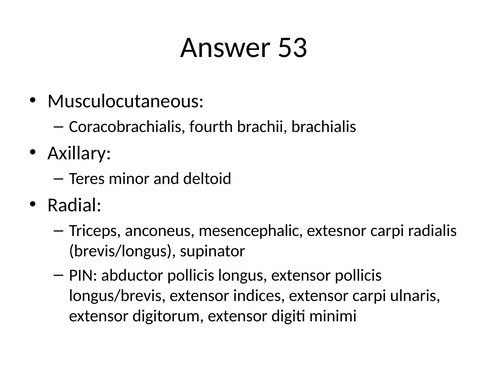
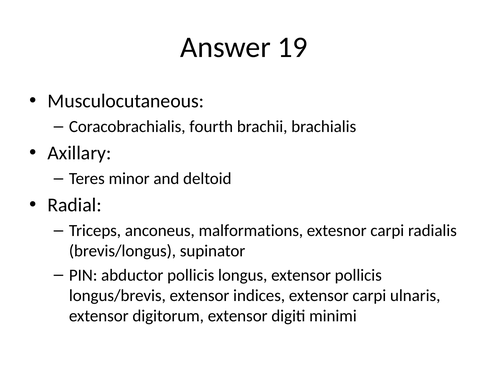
53: 53 -> 19
mesencephalic: mesencephalic -> malformations
